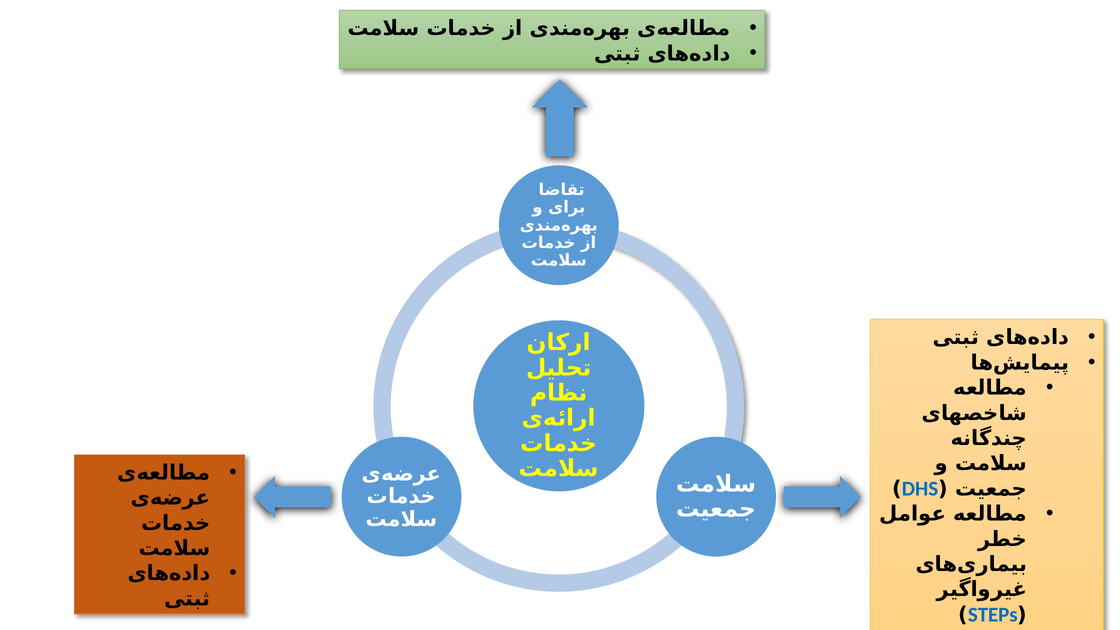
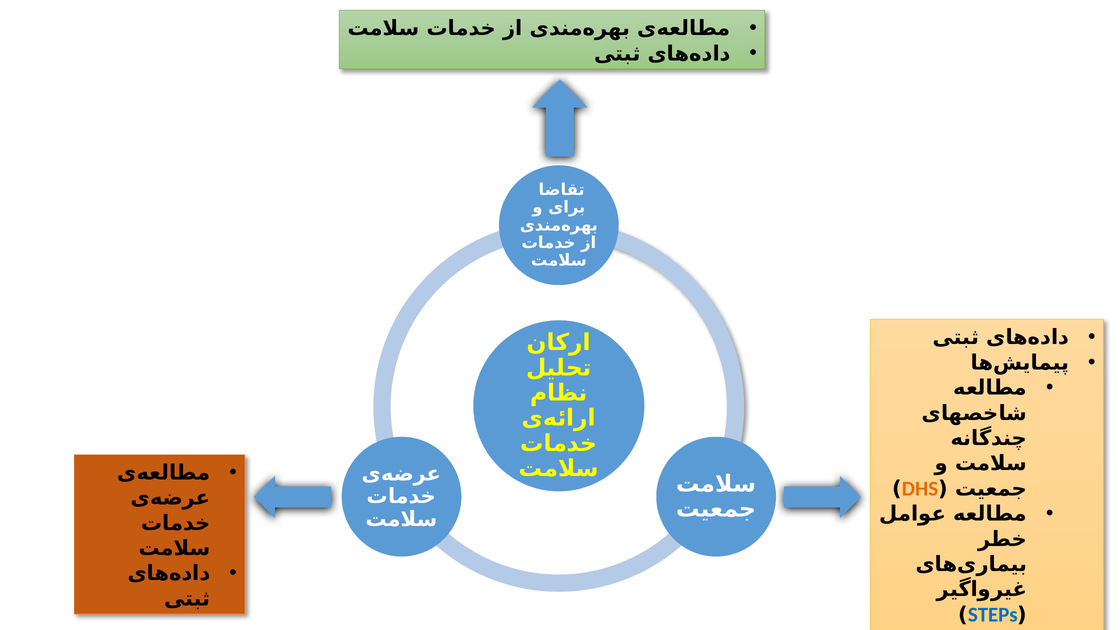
DHS colour: blue -> orange
